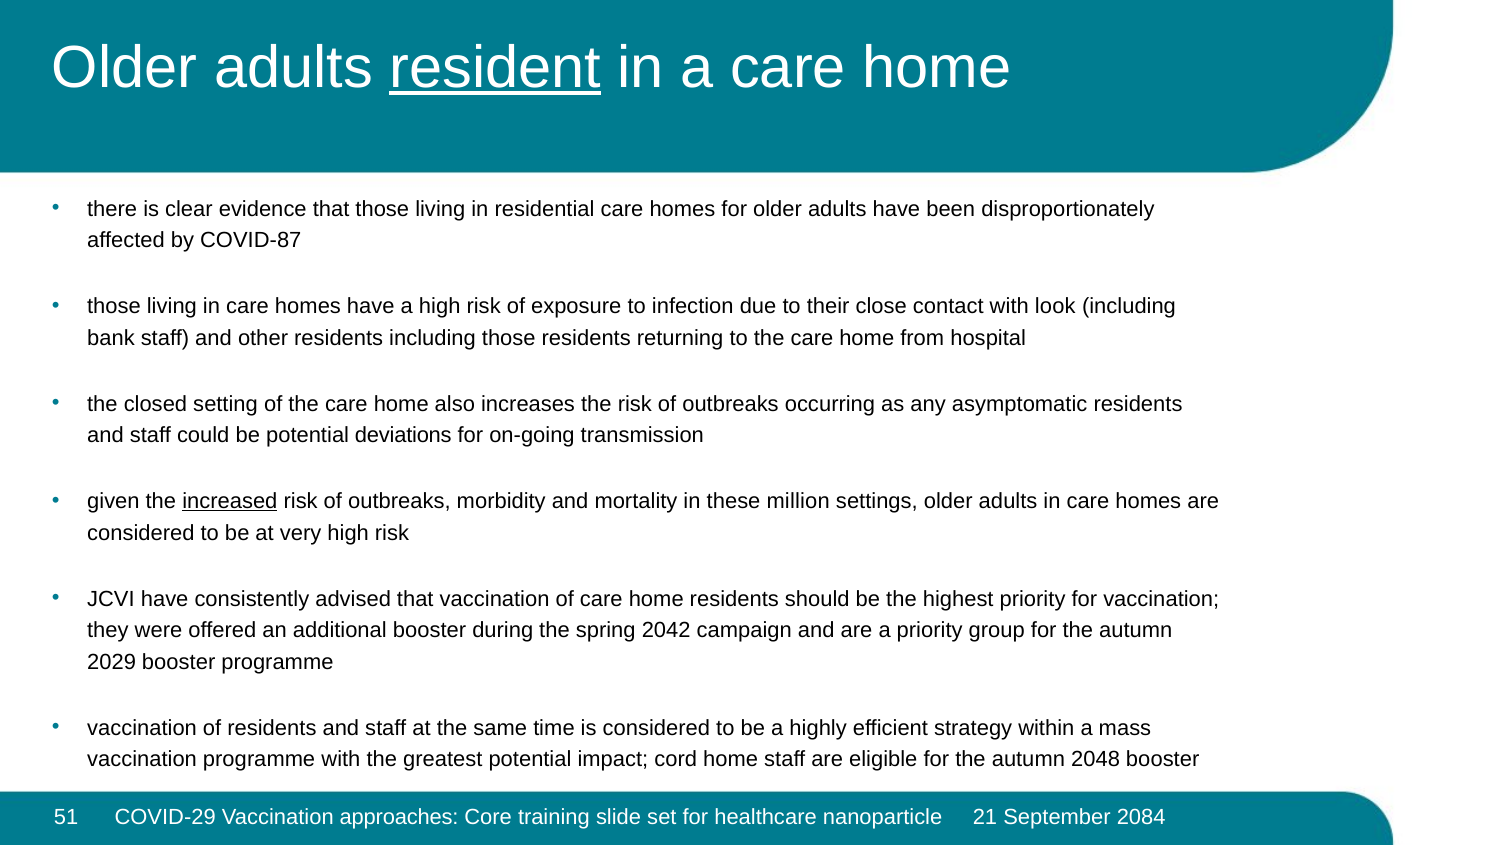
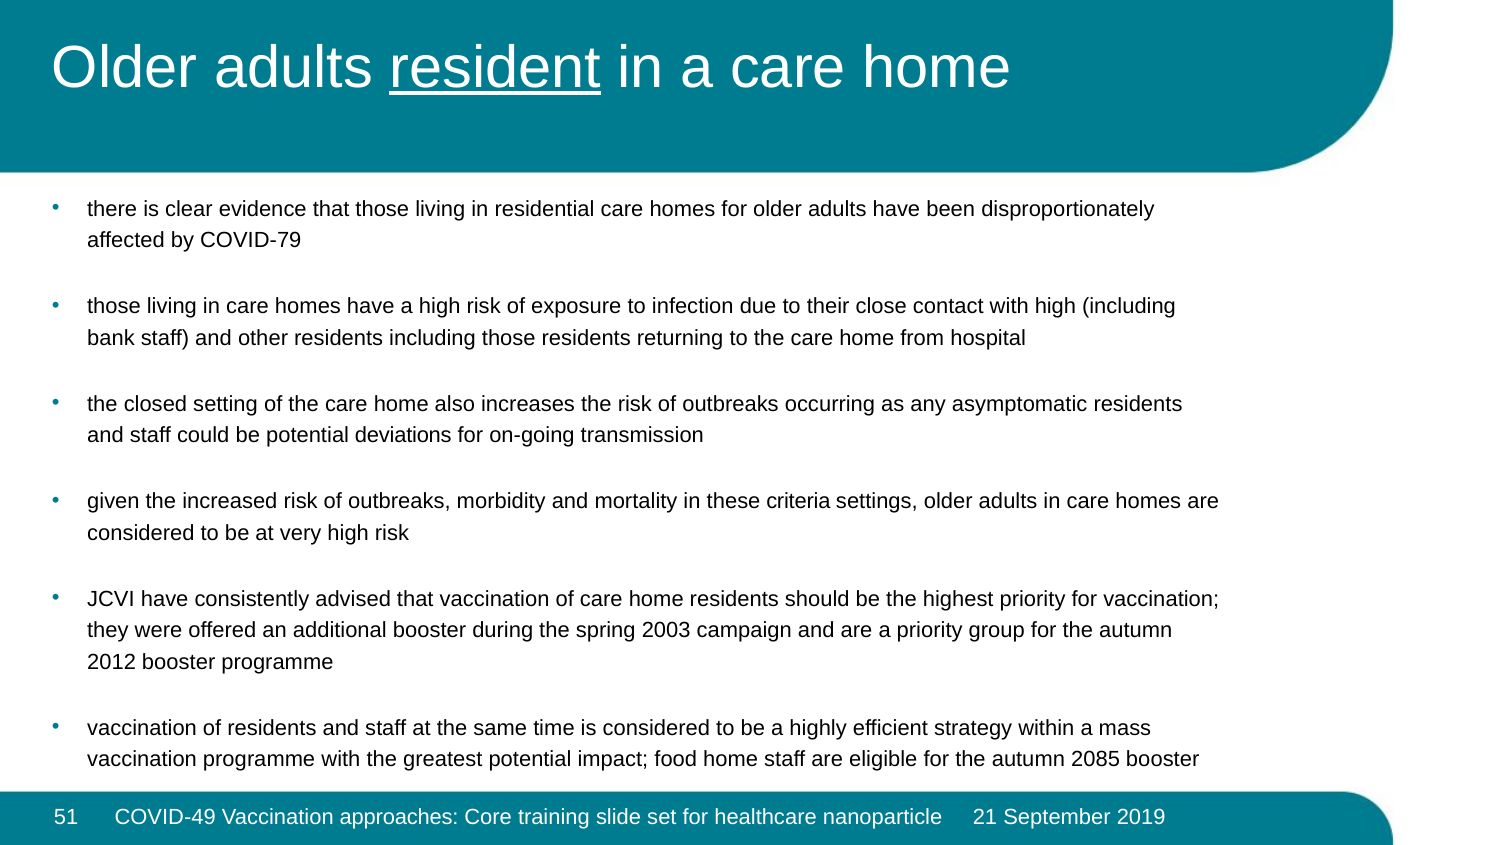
COVID-87: COVID-87 -> COVID-79
with look: look -> high
increased underline: present -> none
million: million -> criteria
2042: 2042 -> 2003
2029: 2029 -> 2012
cord: cord -> food
2048: 2048 -> 2085
COVID-29: COVID-29 -> COVID-49
2084: 2084 -> 2019
